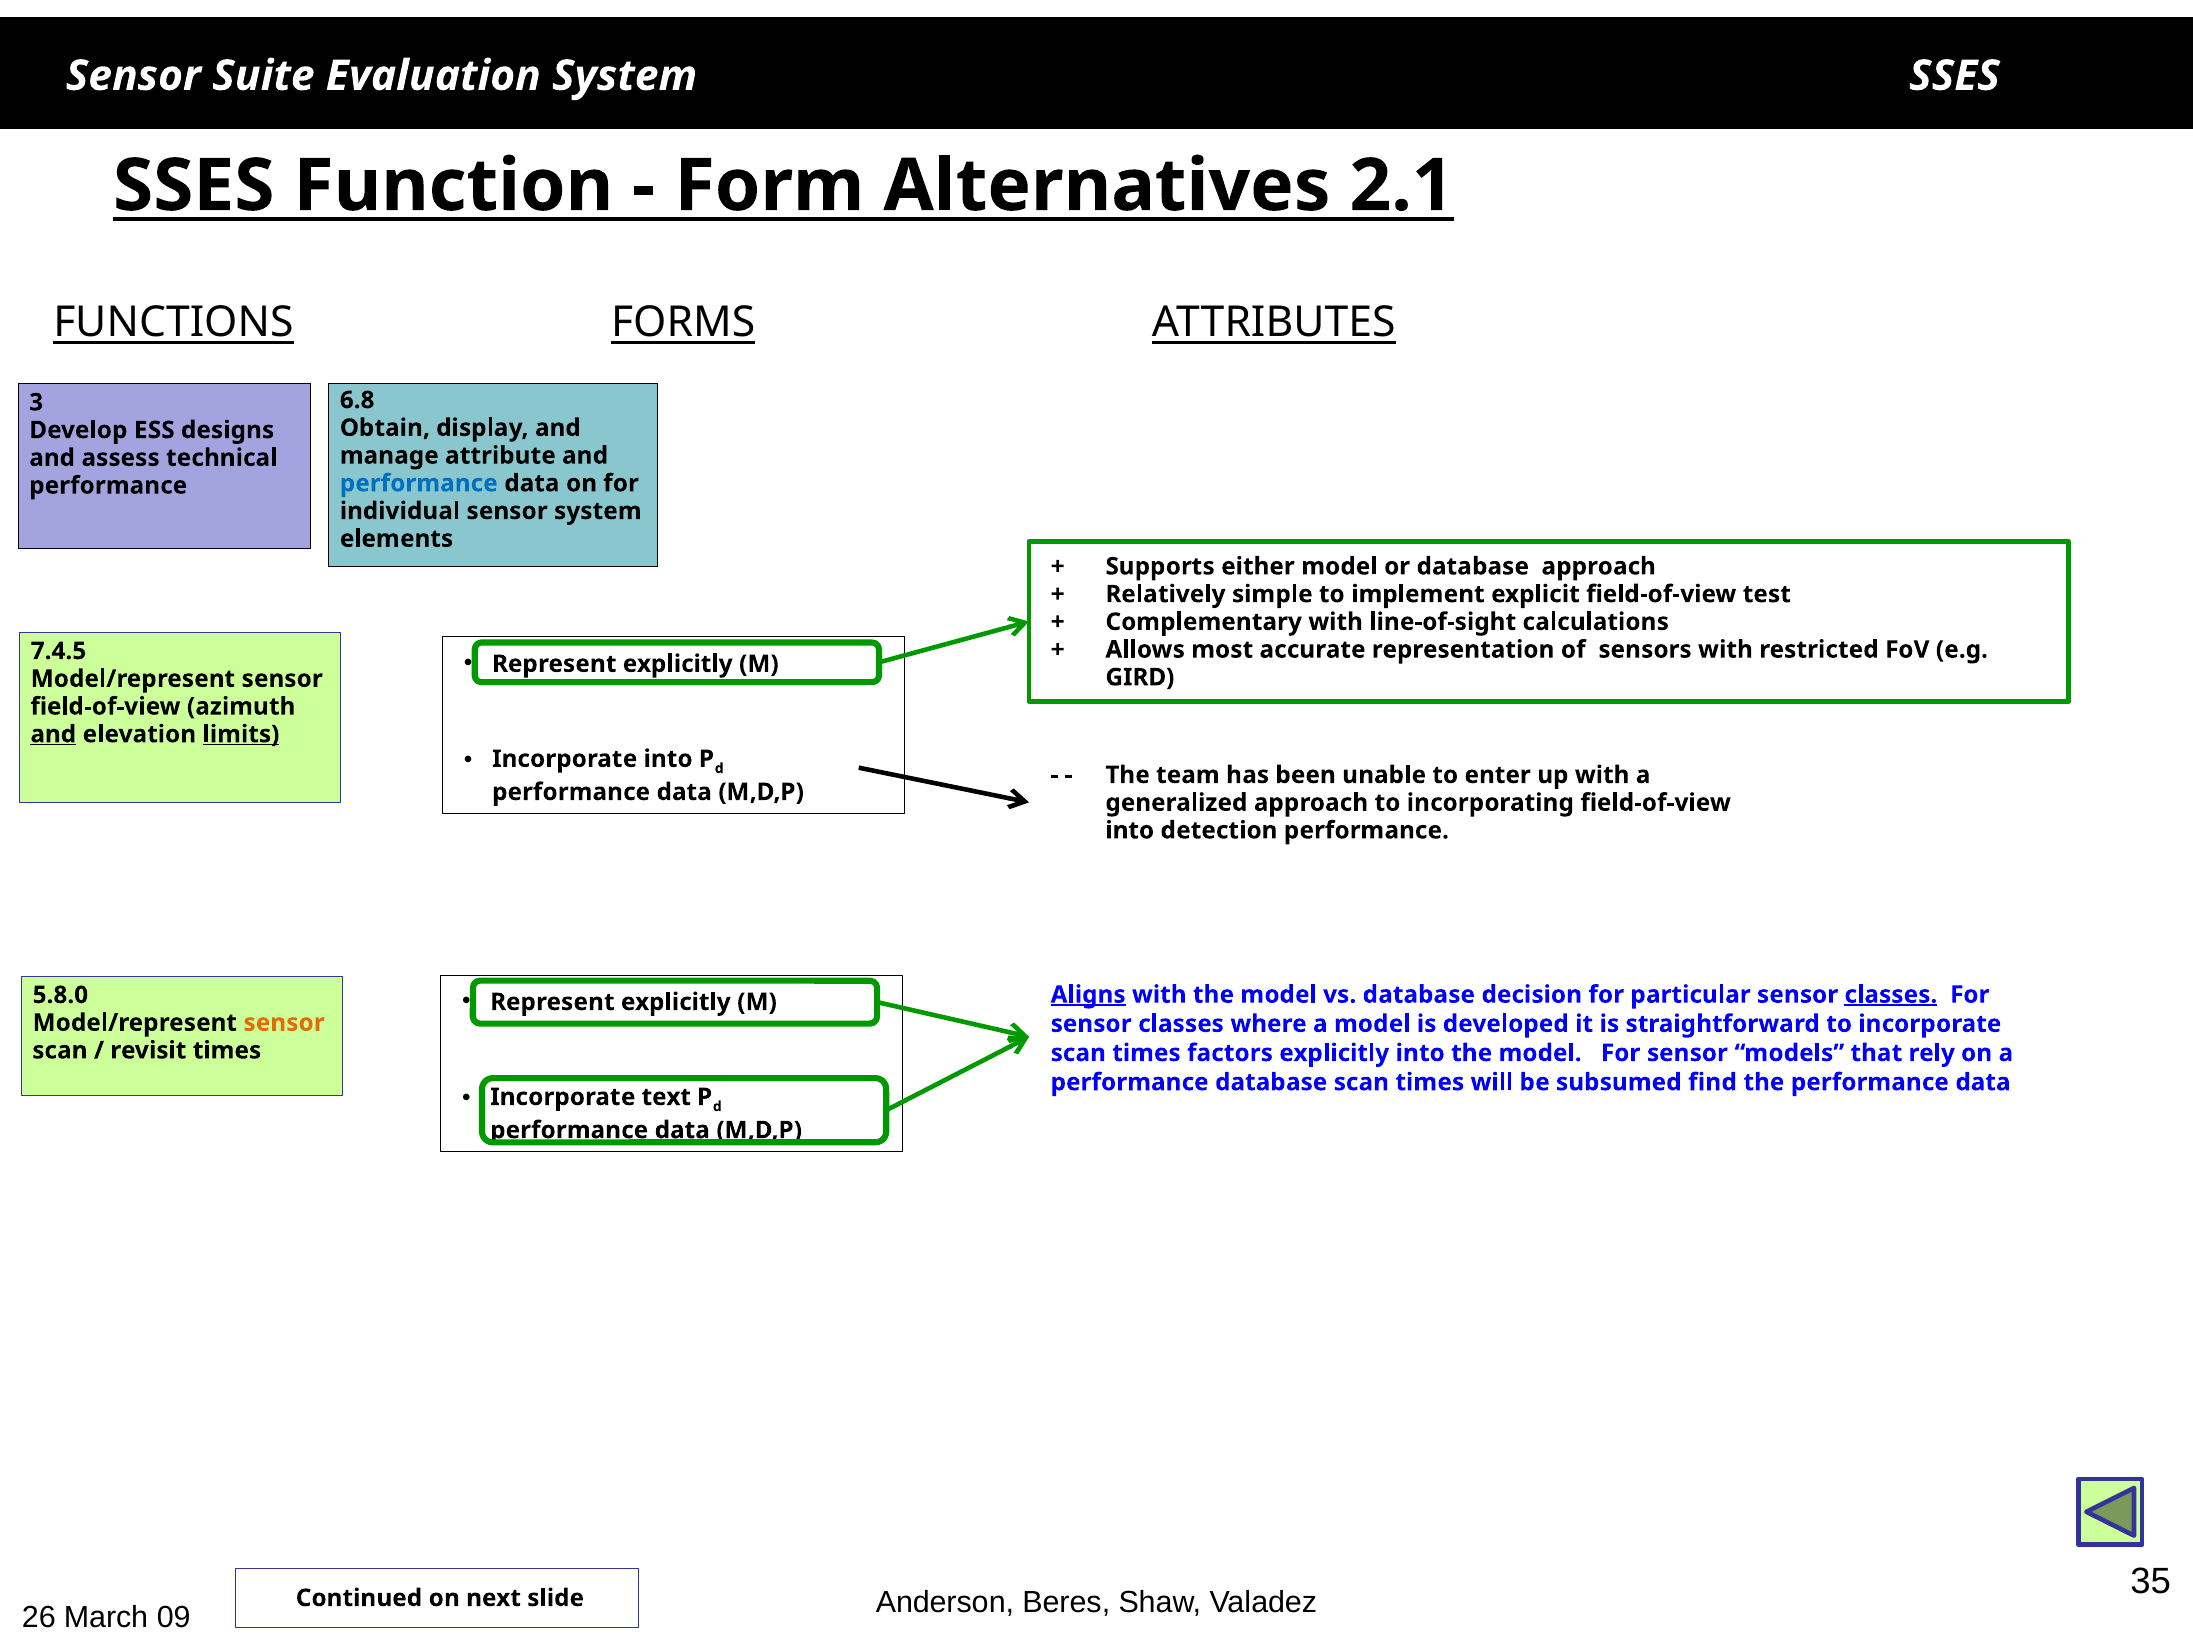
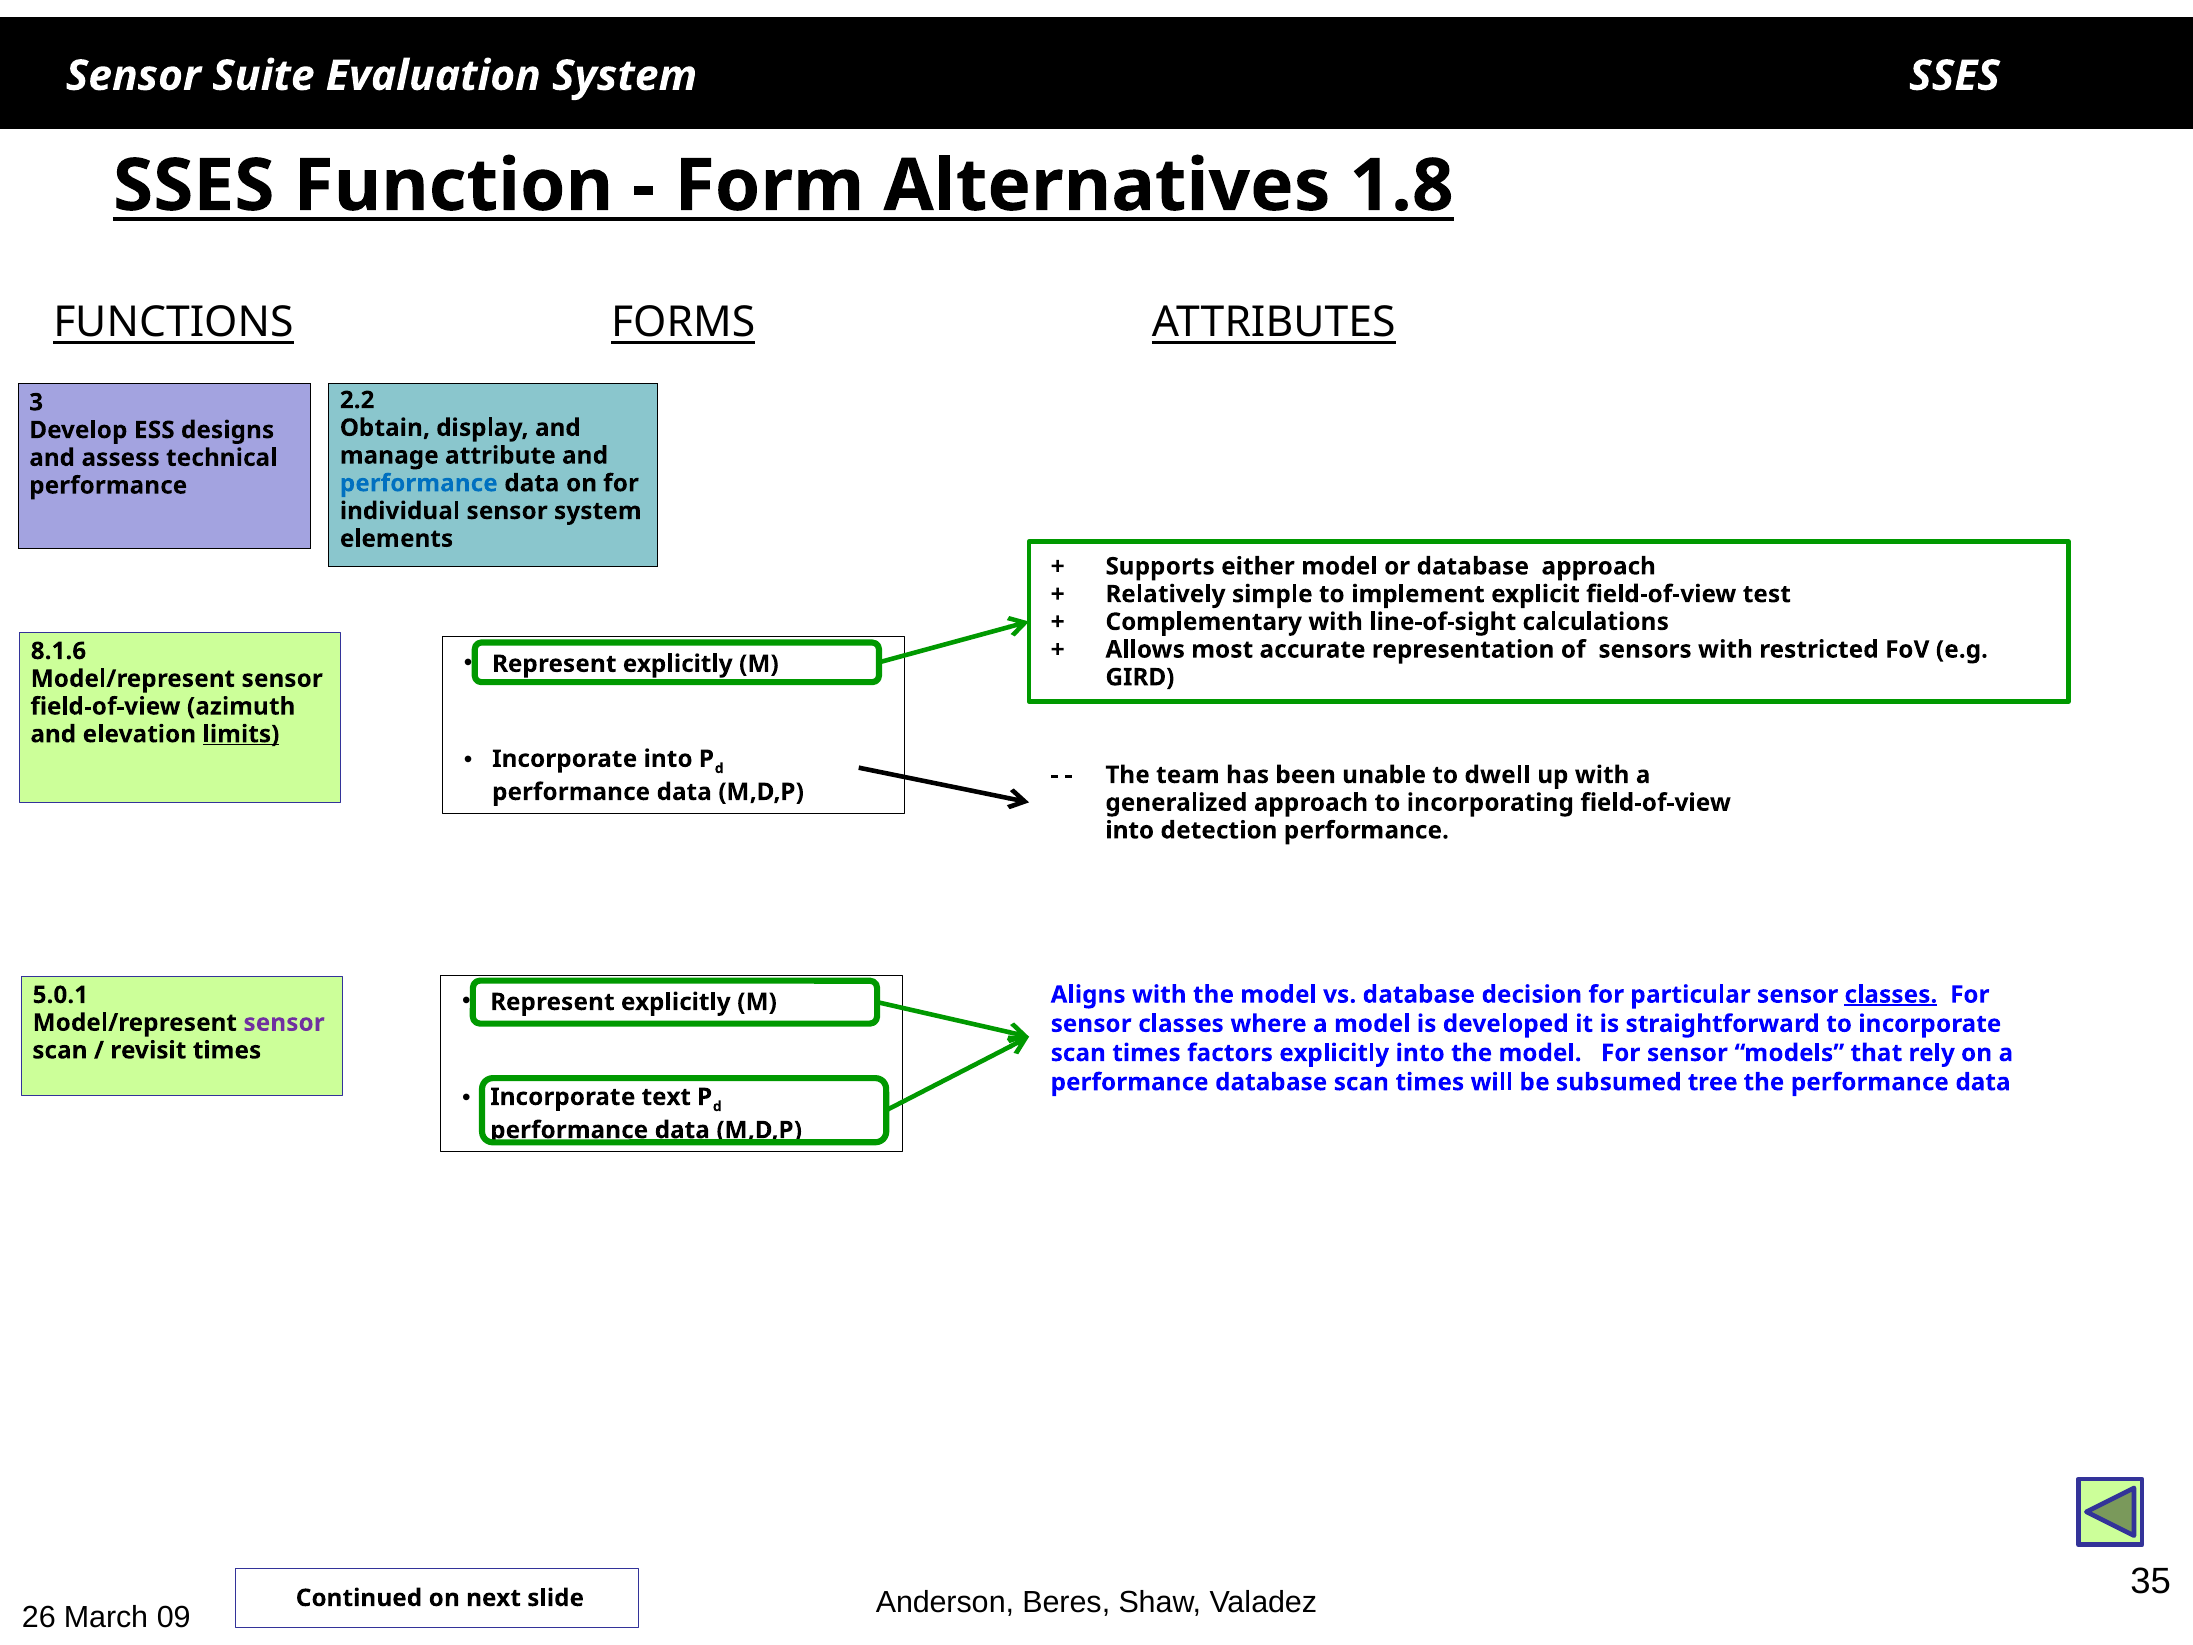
2.1: 2.1 -> 1.8
6.8: 6.8 -> 2.2
7.4.5: 7.4.5 -> 8.1.6
and at (53, 734) underline: present -> none
enter: enter -> dwell
Aligns underline: present -> none
5.8.0: 5.8.0 -> 5.0.1
sensor at (284, 1023) colour: orange -> purple
find: find -> tree
